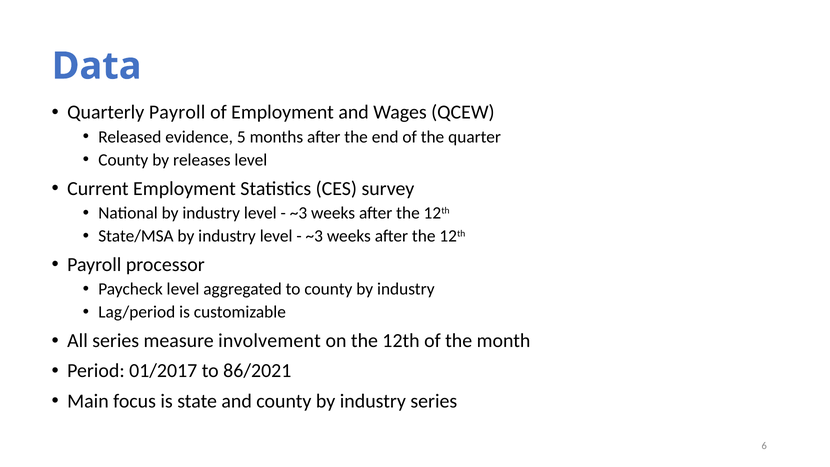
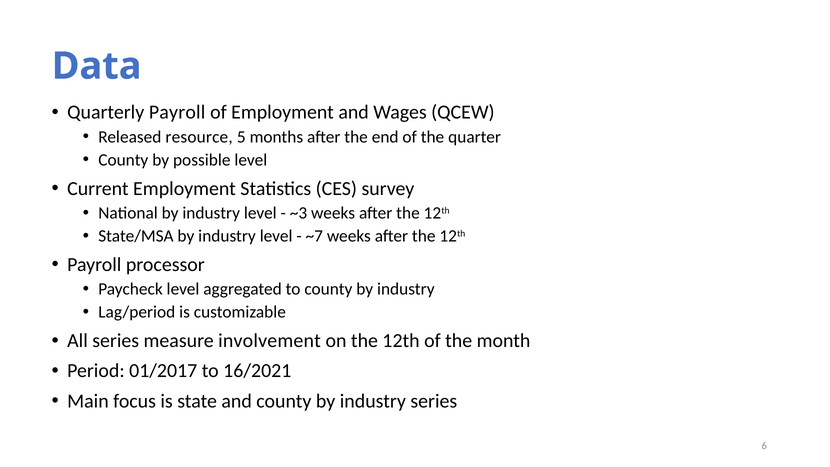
evidence: evidence -> resource
releases: releases -> possible
~3 at (314, 236): ~3 -> ~7
86/2021: 86/2021 -> 16/2021
